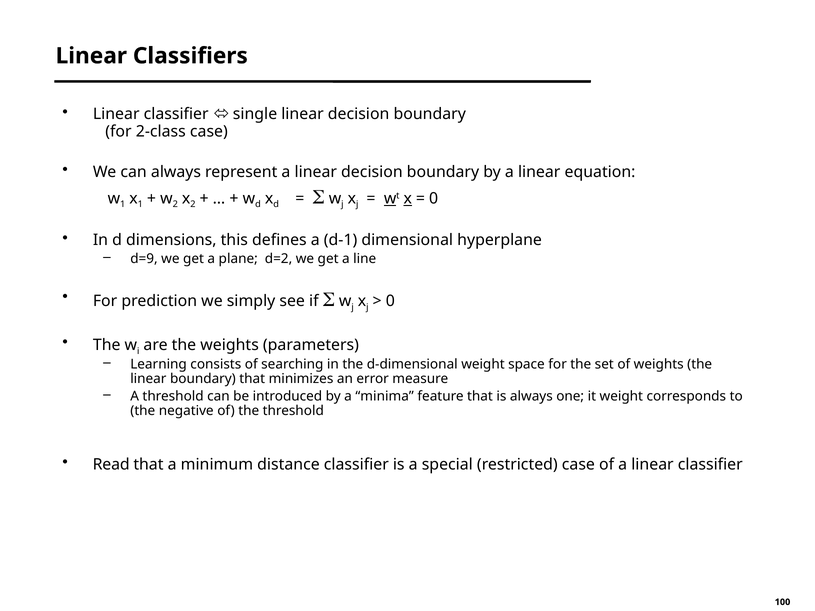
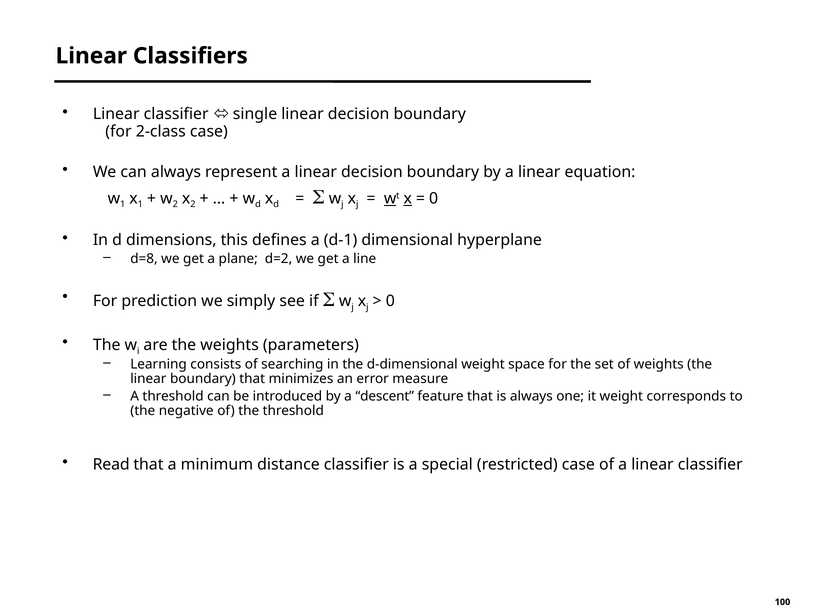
d=9: d=9 -> d=8
minima: minima -> descent
